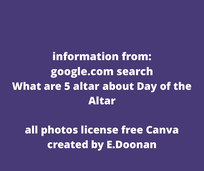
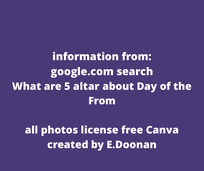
Altar at (102, 101): Altar -> From
